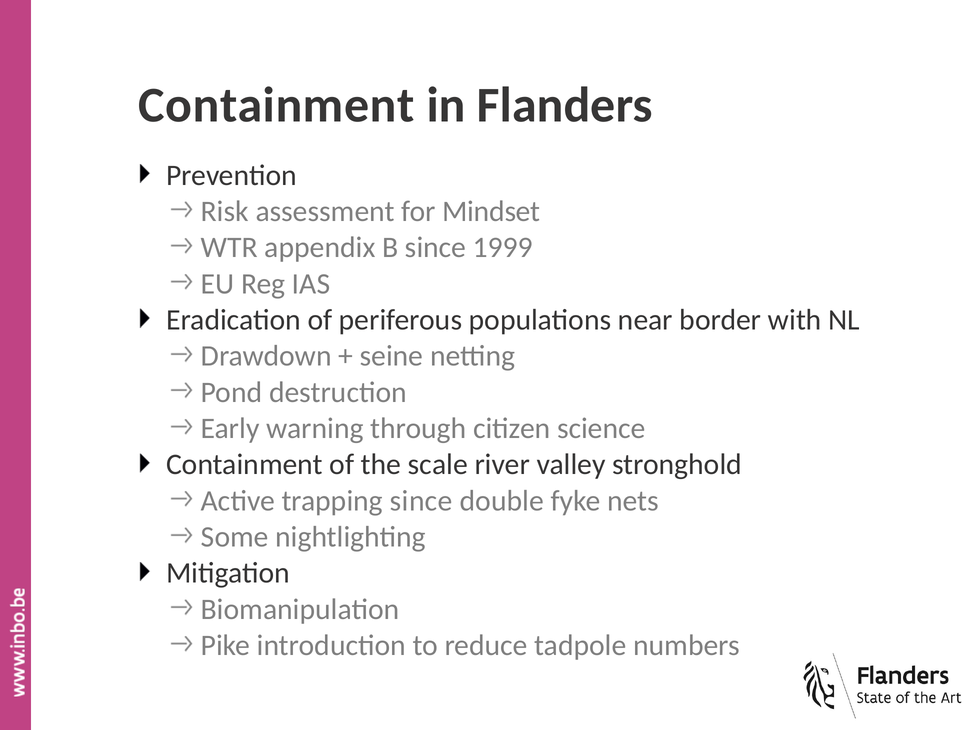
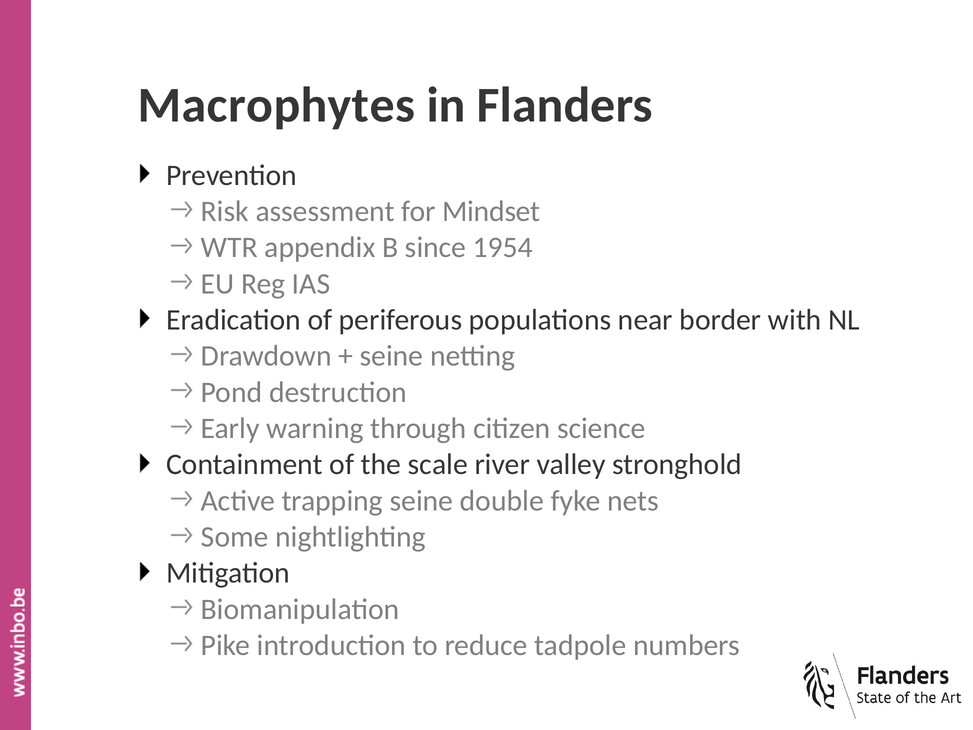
Containment at (276, 105): Containment -> Macrophytes
1999: 1999 -> 1954
trapping since: since -> seine
